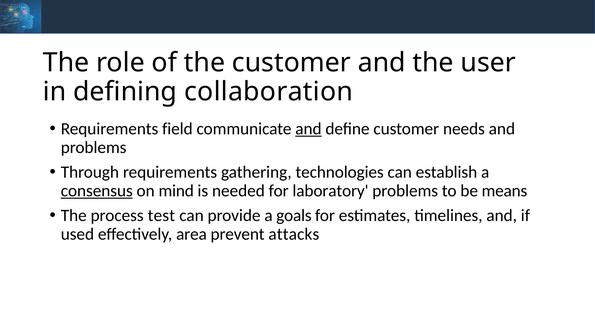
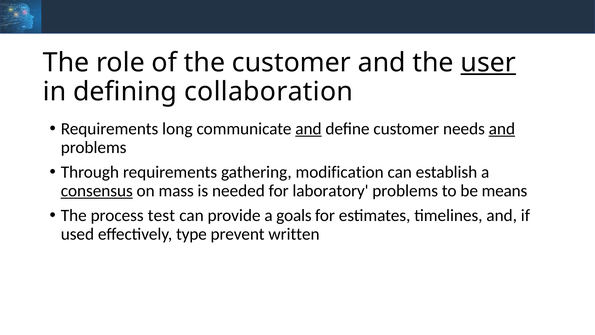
user underline: none -> present
field: field -> long
and at (502, 129) underline: none -> present
technologies: technologies -> modification
mind: mind -> mass
area: area -> type
attacks: attacks -> written
